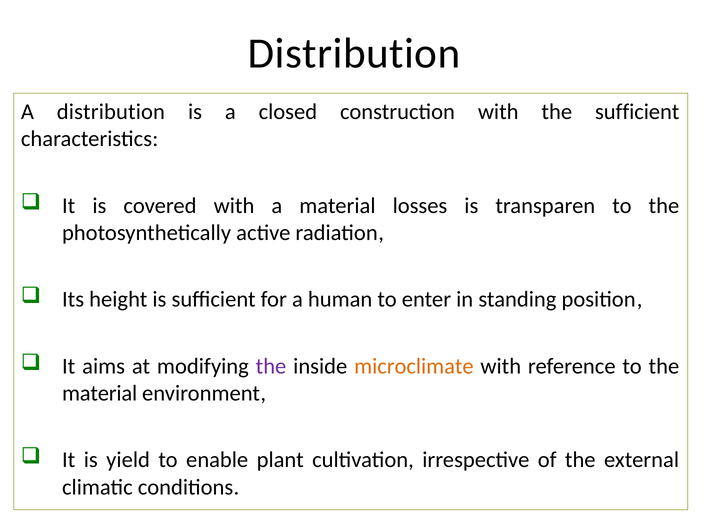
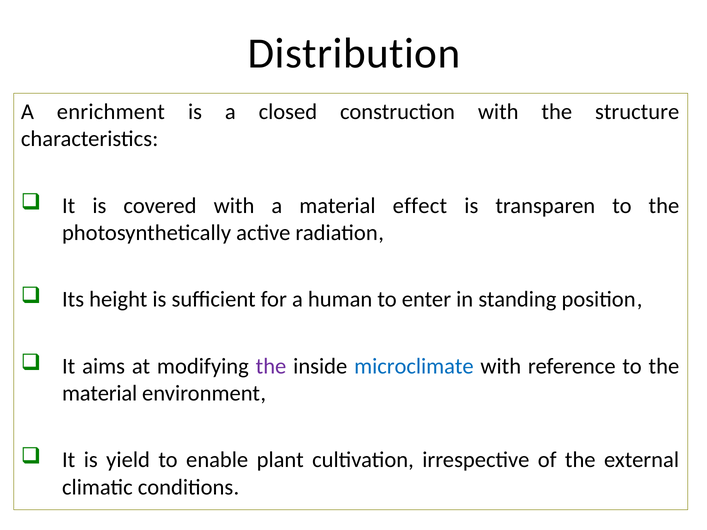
A distribution: distribution -> enrichment
the sufficient: sufficient -> structure
losses: losses -> effect
microclimate colour: orange -> blue
